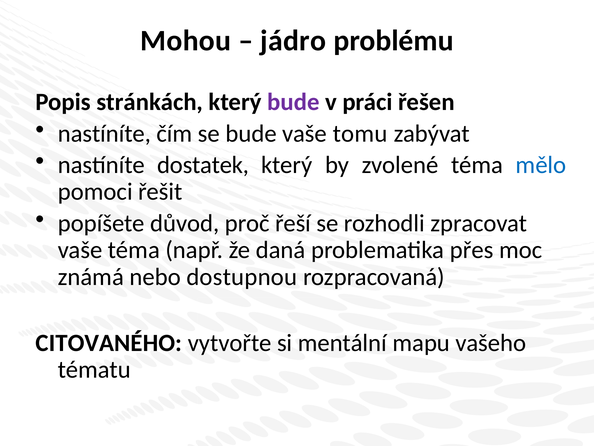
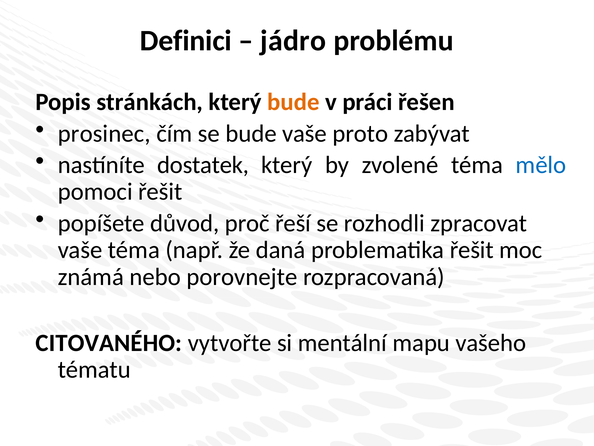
Mohou: Mohou -> Definici
bude at (293, 102) colour: purple -> orange
nastíníte at (104, 133): nastíníte -> prosinec
tomu: tomu -> proto
problematika přes: přes -> řešit
dostupnou: dostupnou -> porovnejte
